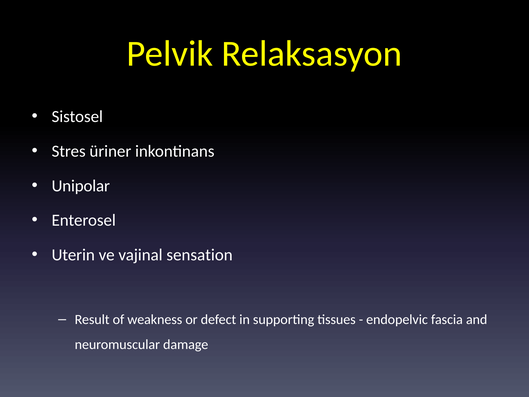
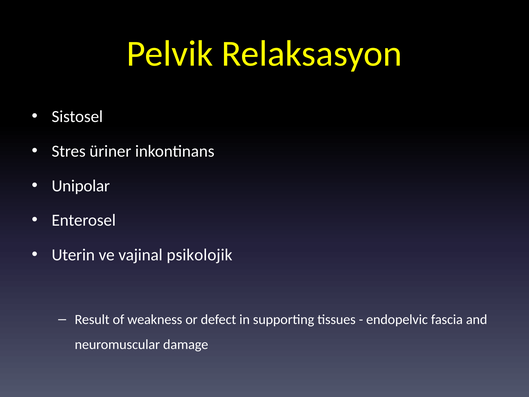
sensation: sensation -> psikolojik
